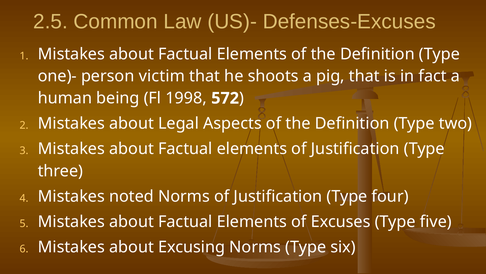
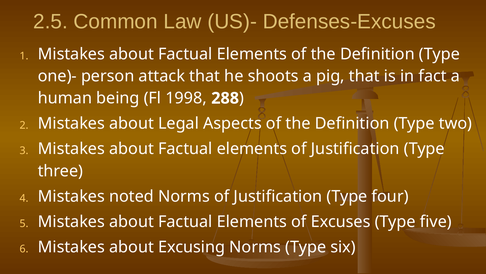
victim: victim -> attack
572: 572 -> 288
